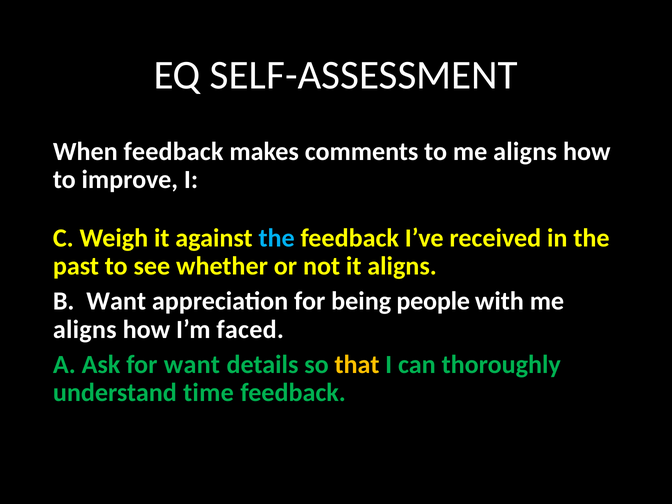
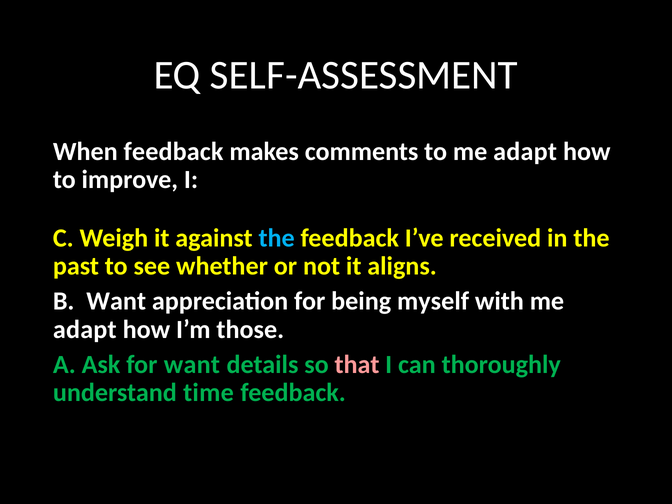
to me aligns: aligns -> adapt
people: people -> myself
aligns at (85, 329): aligns -> adapt
faced: faced -> those
that colour: yellow -> pink
